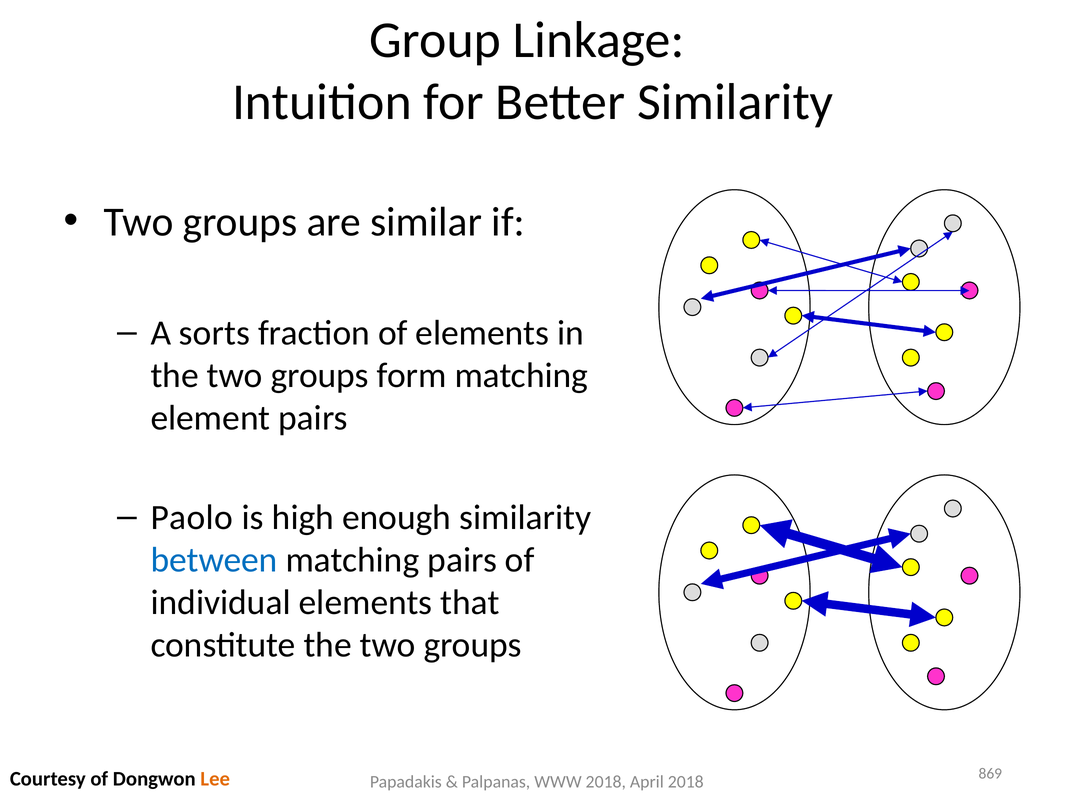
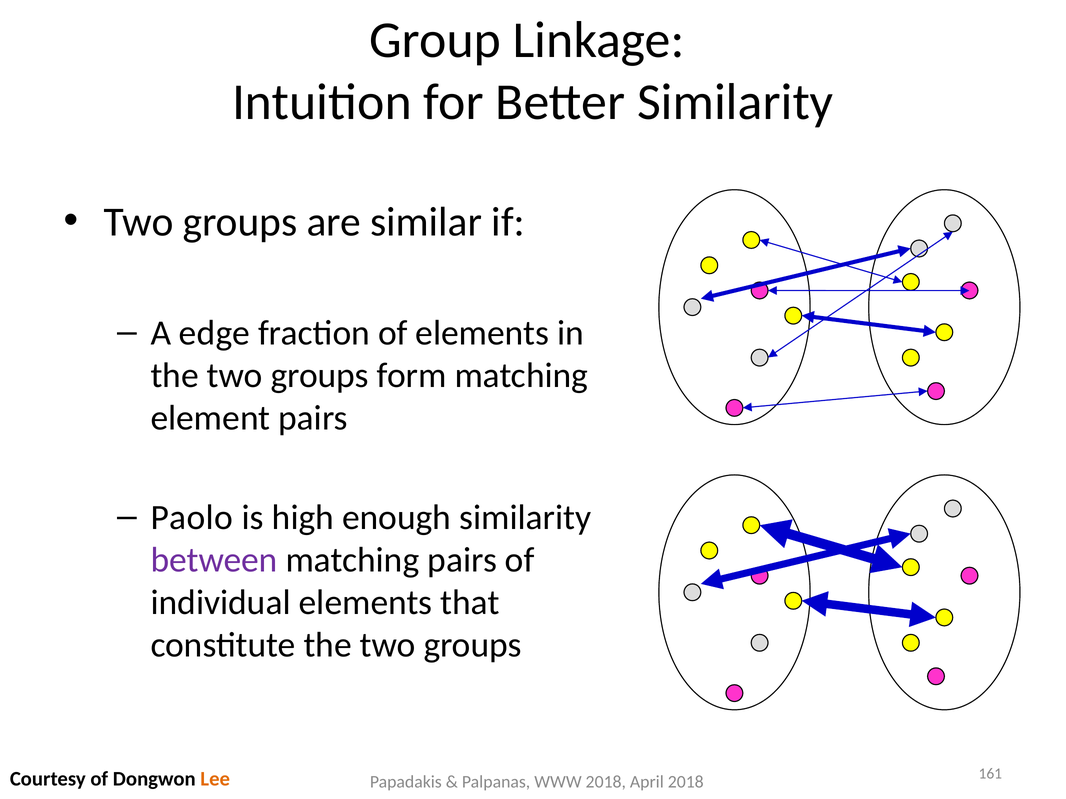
sorts: sorts -> edge
between colour: blue -> purple
869: 869 -> 161
